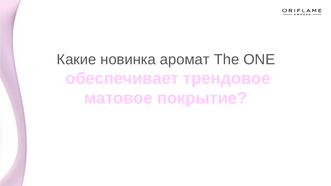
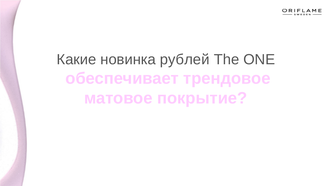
аромат: аромат -> рублей
